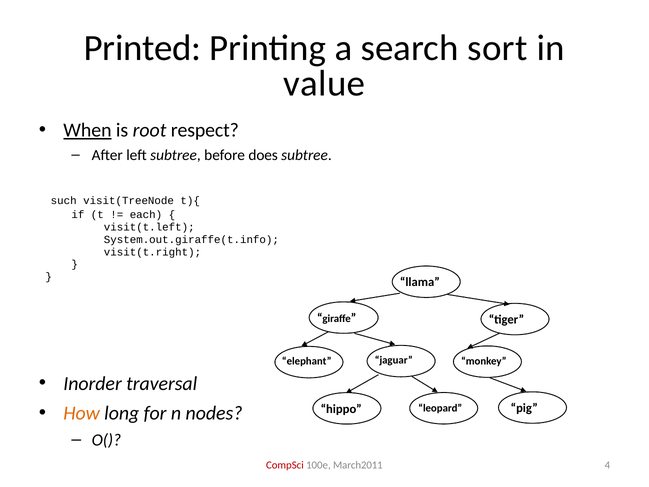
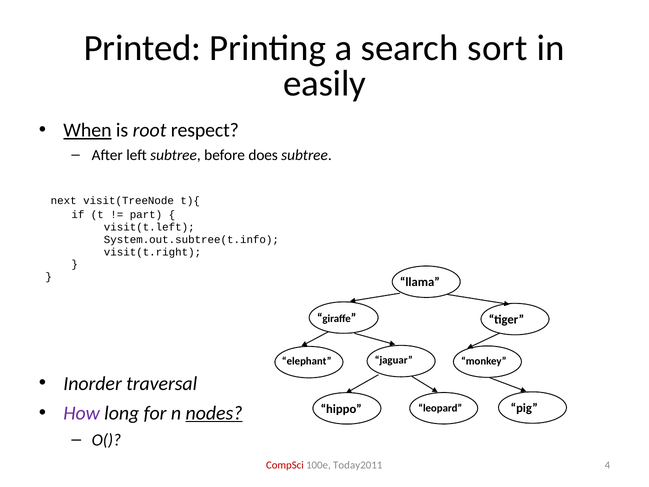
value: value -> easily
such: such -> next
each: each -> part
System.out.giraffe(t.info: System.out.giraffe(t.info -> System.out.subtree(t.info
How colour: orange -> purple
nodes underline: none -> present
March2011: March2011 -> Today2011
